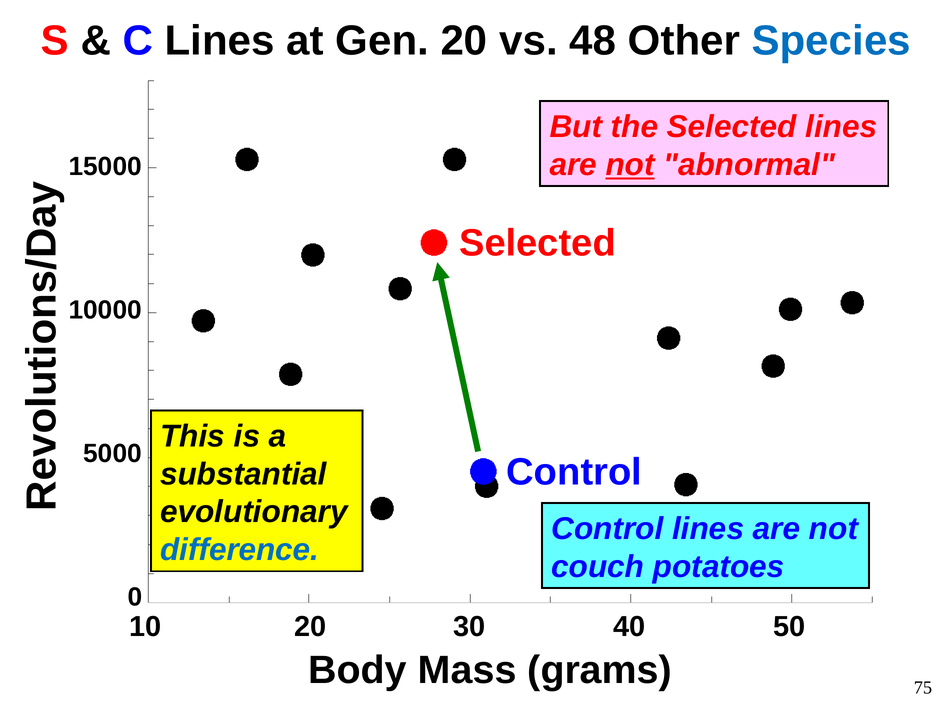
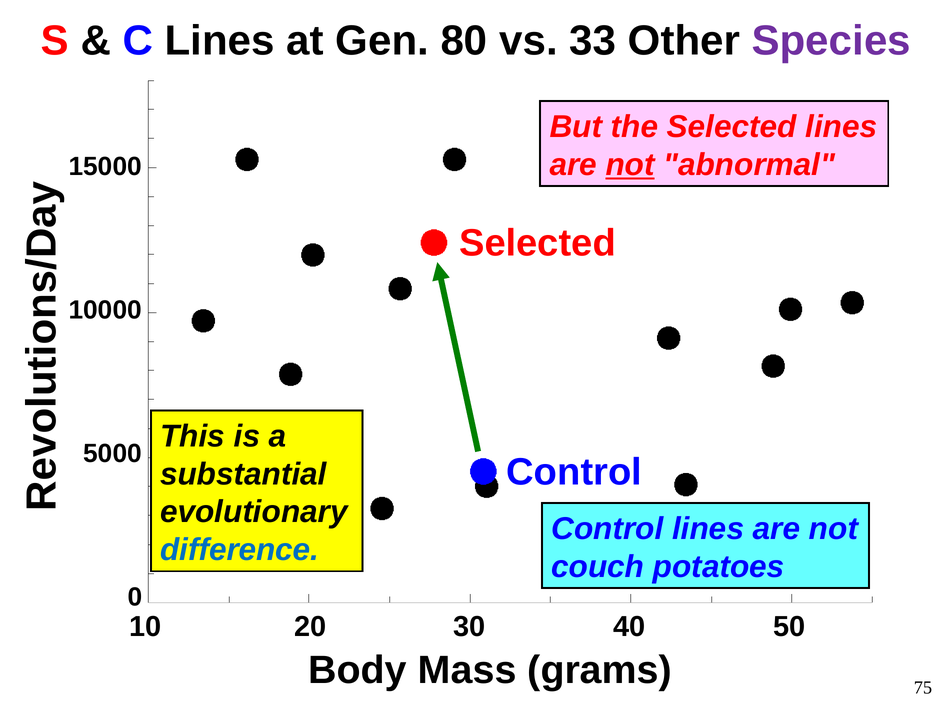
Gen 20: 20 -> 80
48: 48 -> 33
Species colour: blue -> purple
